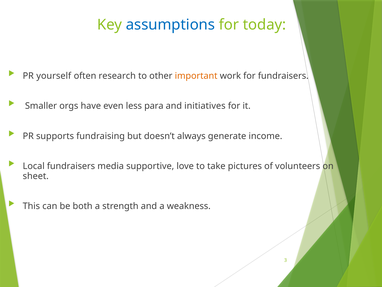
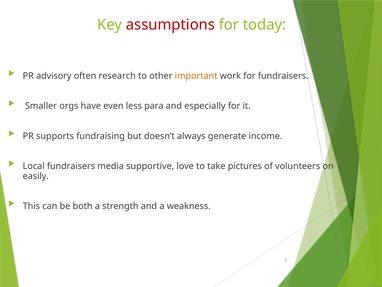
assumptions colour: blue -> red
yourself: yourself -> advisory
initiatives: initiatives -> especially
sheet: sheet -> easily
